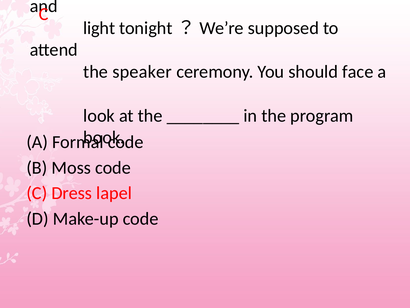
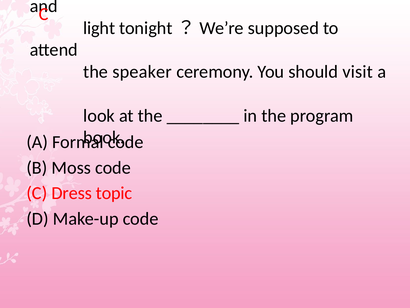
face: face -> visit
lapel: lapel -> topic
